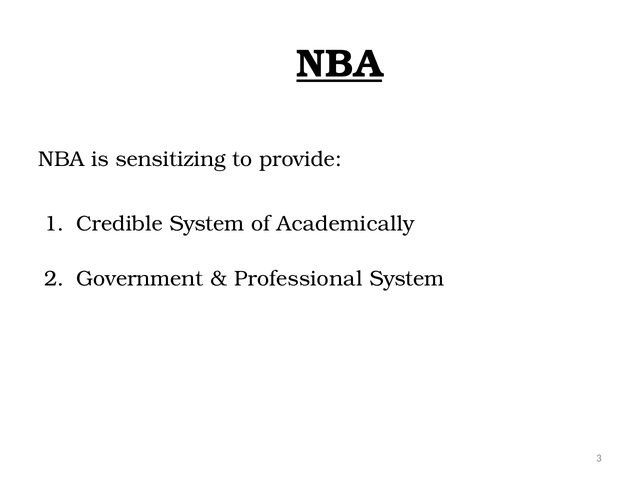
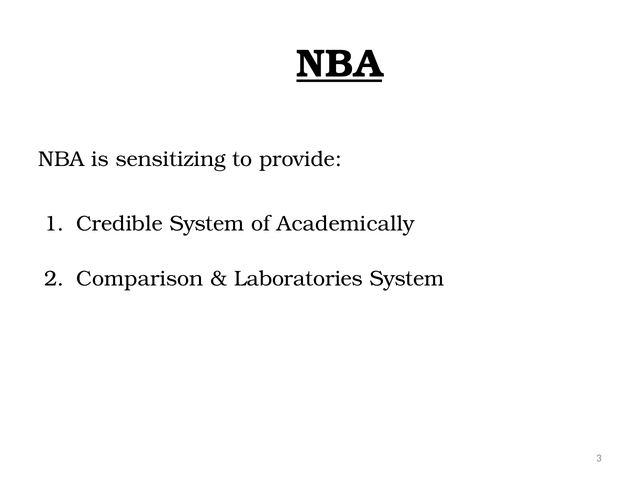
Government: Government -> Comparison
Professional: Professional -> Laboratories
